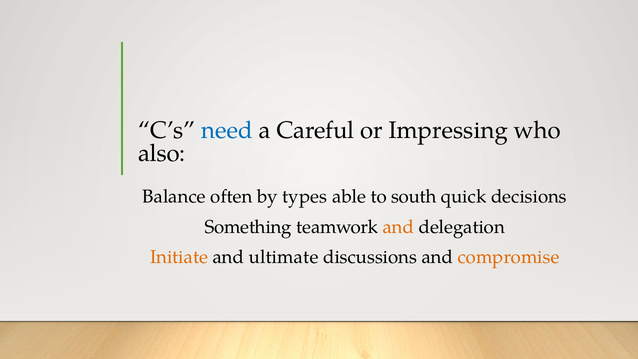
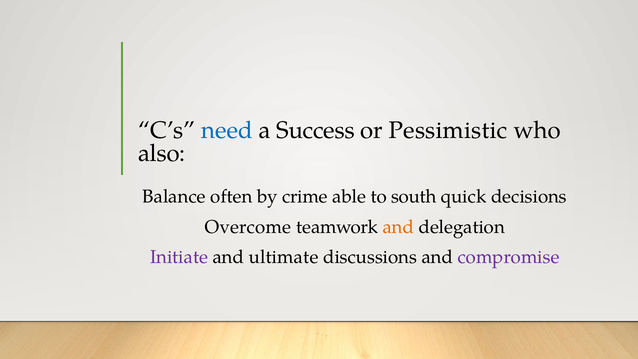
Careful: Careful -> Success
Impressing: Impressing -> Pessimistic
types: types -> crime
Something: Something -> Overcome
Initiate colour: orange -> purple
compromise colour: orange -> purple
